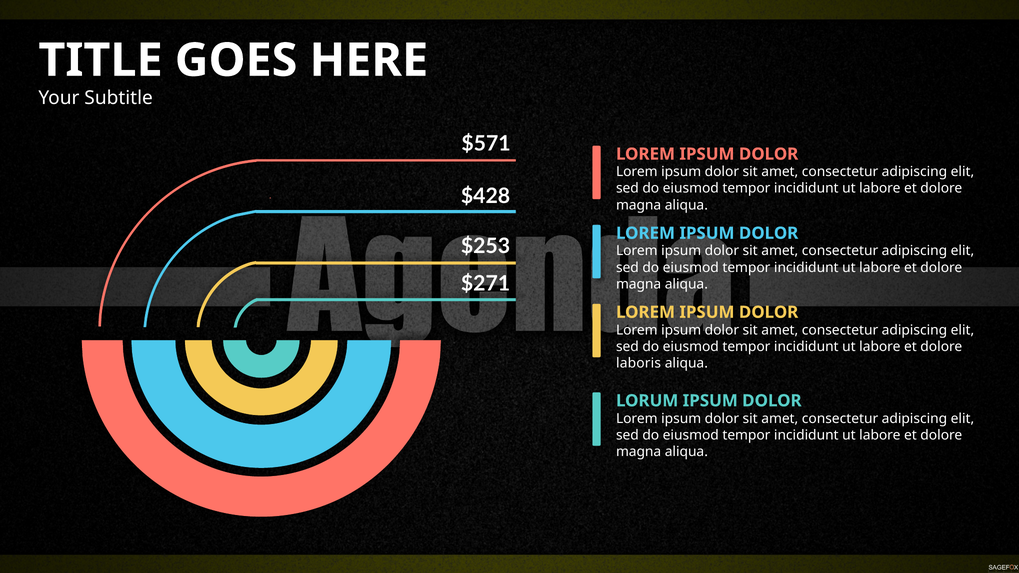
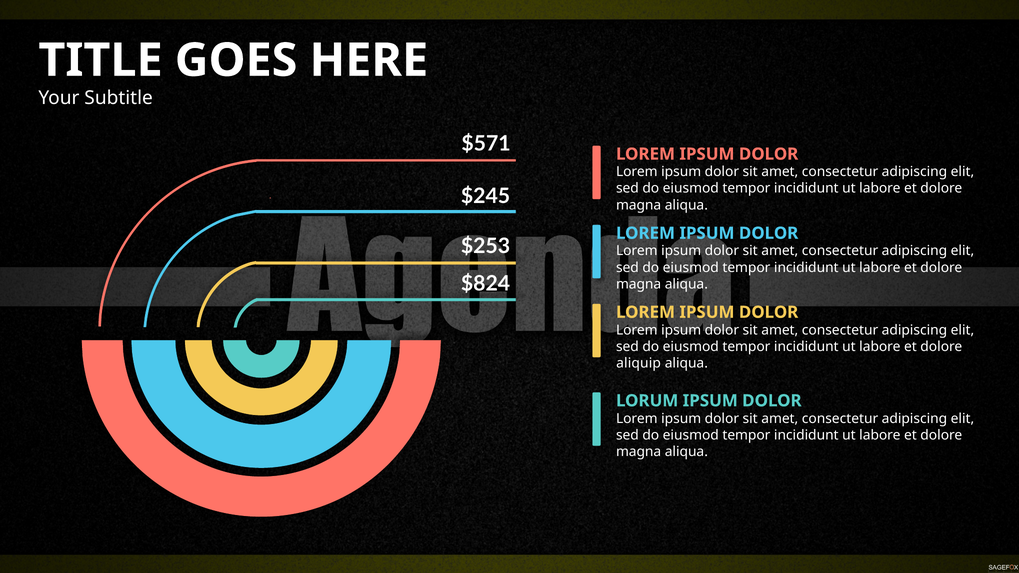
$428: $428 -> $245
$271: $271 -> $824
laboris: laboris -> aliquip
